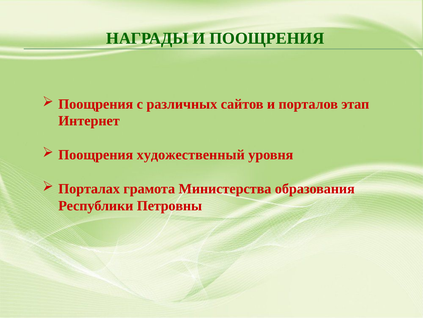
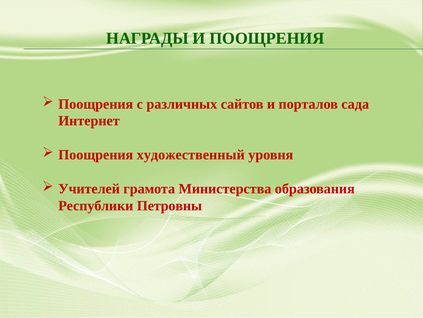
этап: этап -> сада
Порталах: Порталах -> Учителей
